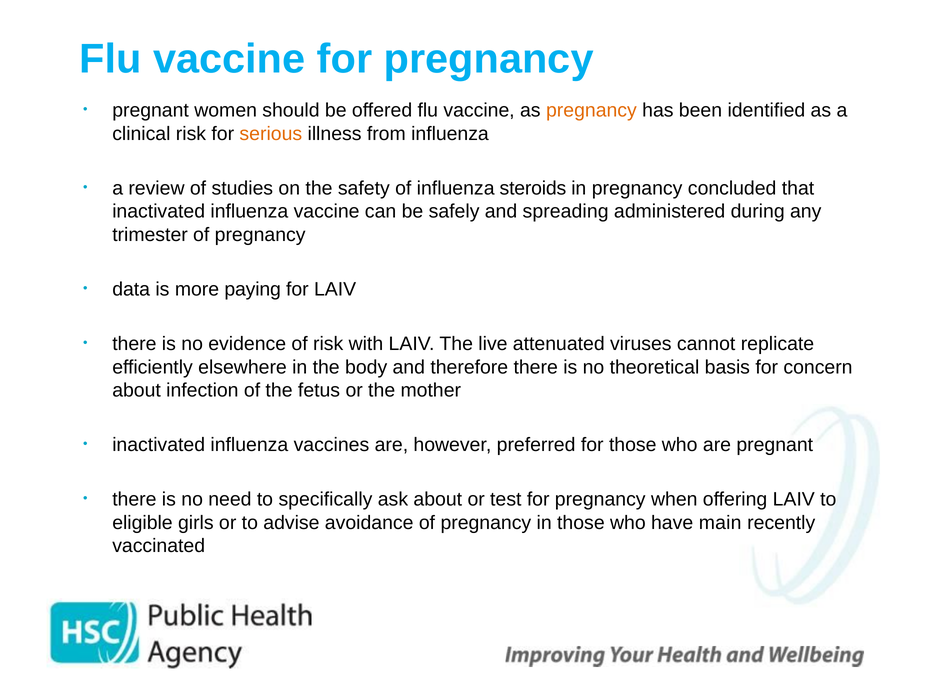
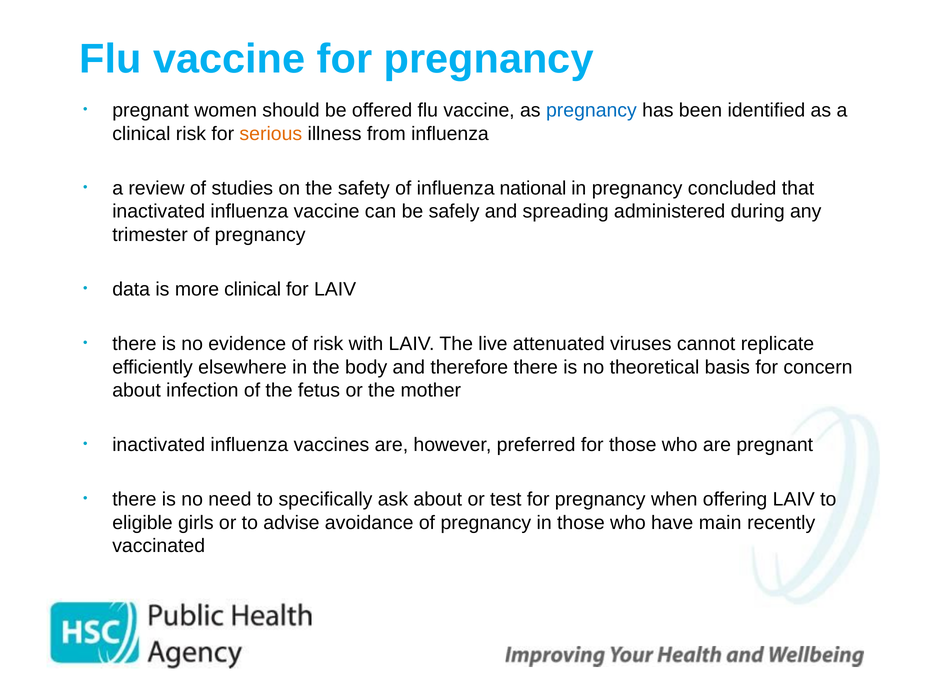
pregnancy at (591, 111) colour: orange -> blue
steroids: steroids -> national
more paying: paying -> clinical
